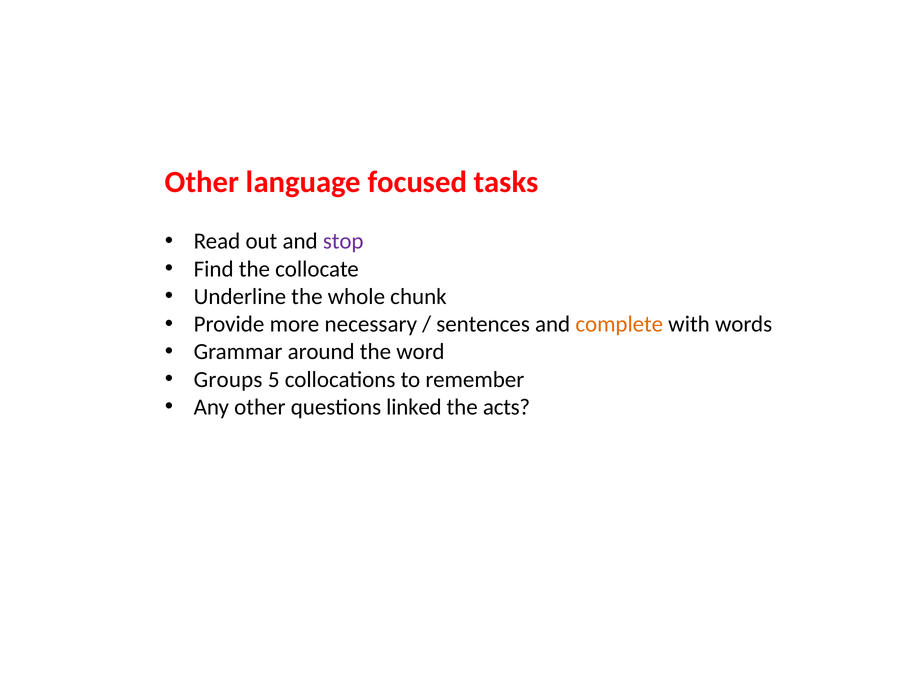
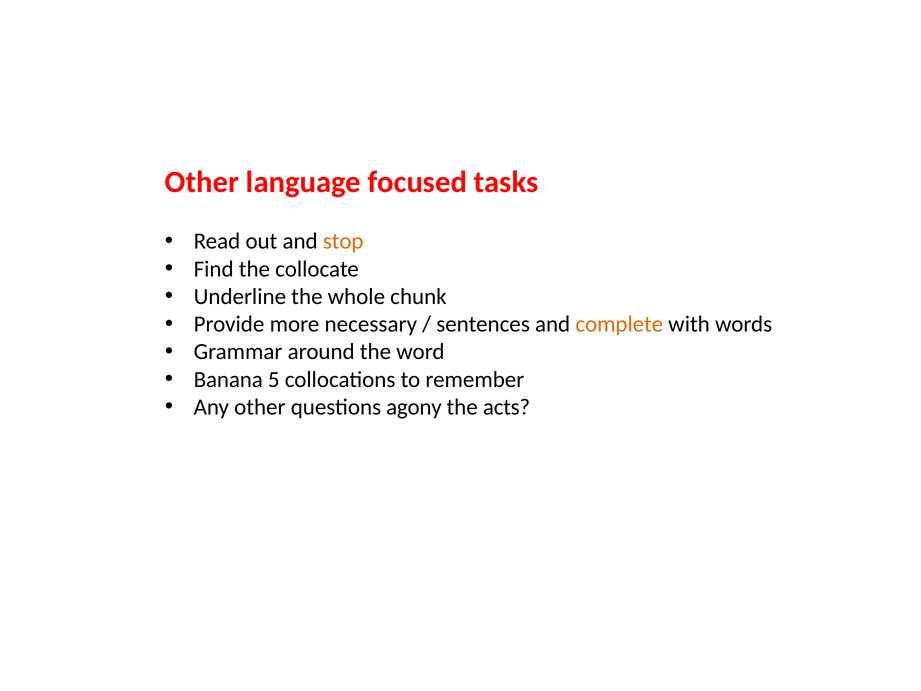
stop colour: purple -> orange
Groups: Groups -> Banana
linked: linked -> agony
